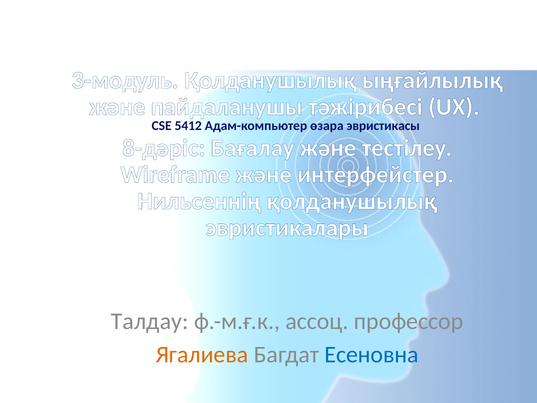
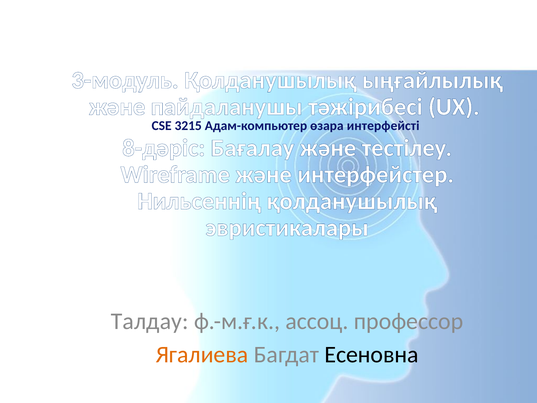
5412: 5412 -> 3215
эвристикасы: эвристикасы -> интерфейсті
Есеновна colour: blue -> black
